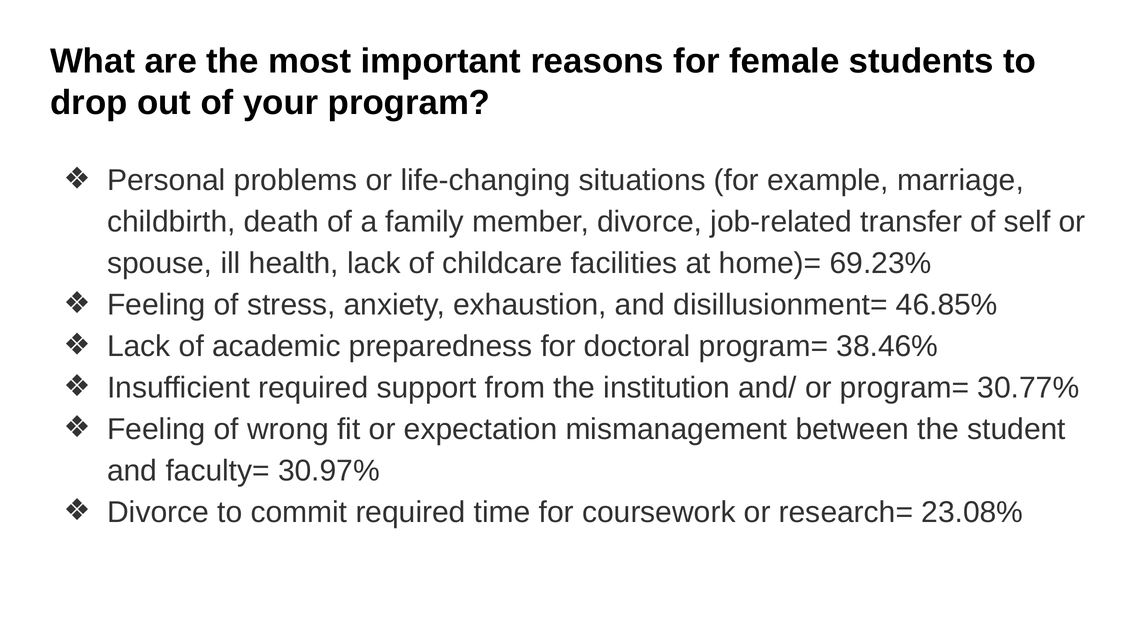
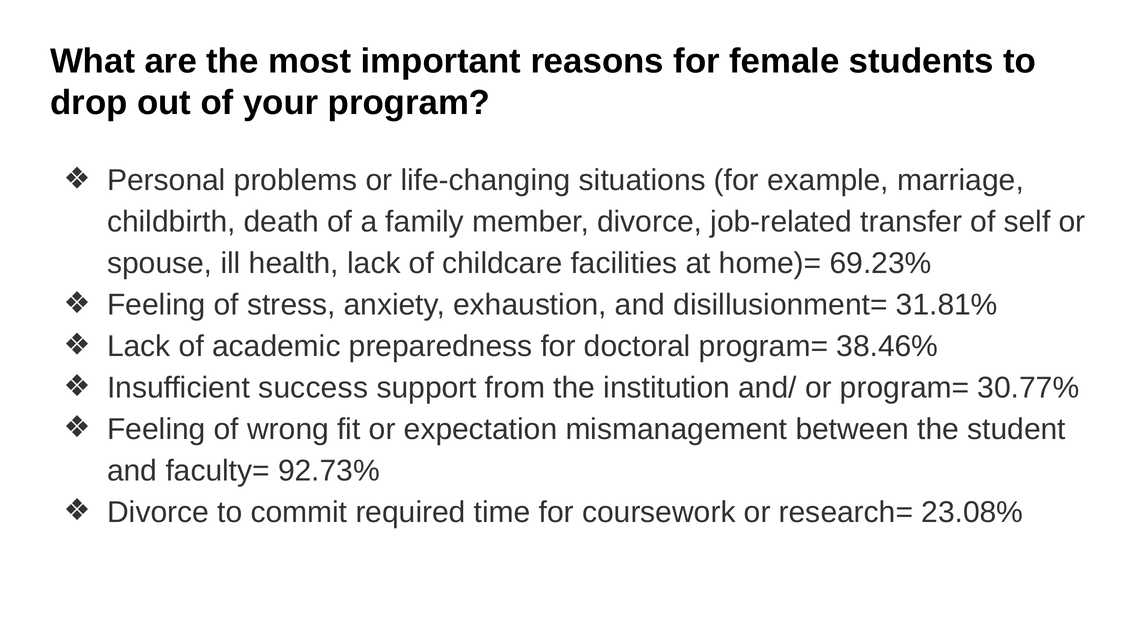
46.85%: 46.85% -> 31.81%
Insufficient required: required -> success
30.97%: 30.97% -> 92.73%
